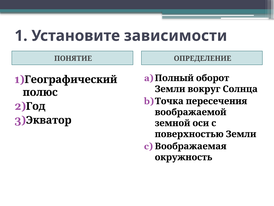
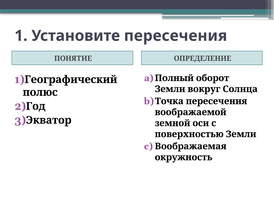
Установите зависимости: зависимости -> пересечения
